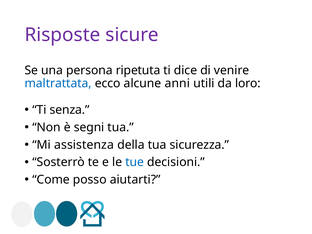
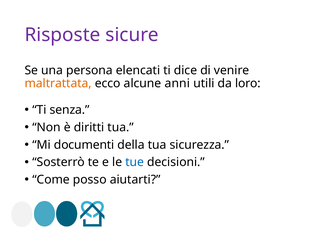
ripetuta: ripetuta -> elencati
maltrattata colour: blue -> orange
segni: segni -> diritti
assistenza: assistenza -> documenti
